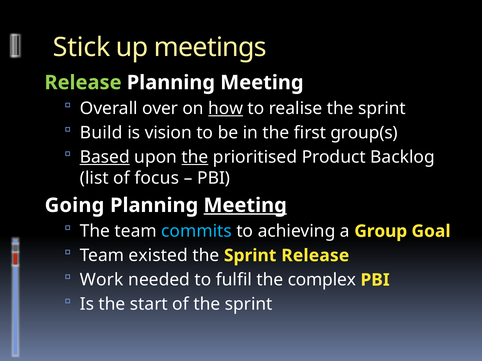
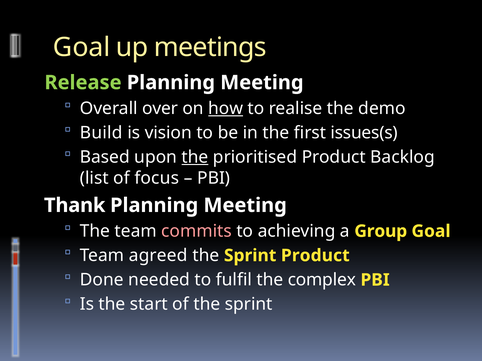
Stick at (82, 47): Stick -> Goal
realise the sprint: sprint -> demo
group(s: group(s -> issues(s
Based underline: present -> none
Going: Going -> Thank
Meeting at (245, 206) underline: present -> none
commits colour: light blue -> pink
existed: existed -> agreed
Sprint Release: Release -> Product
Work: Work -> Done
